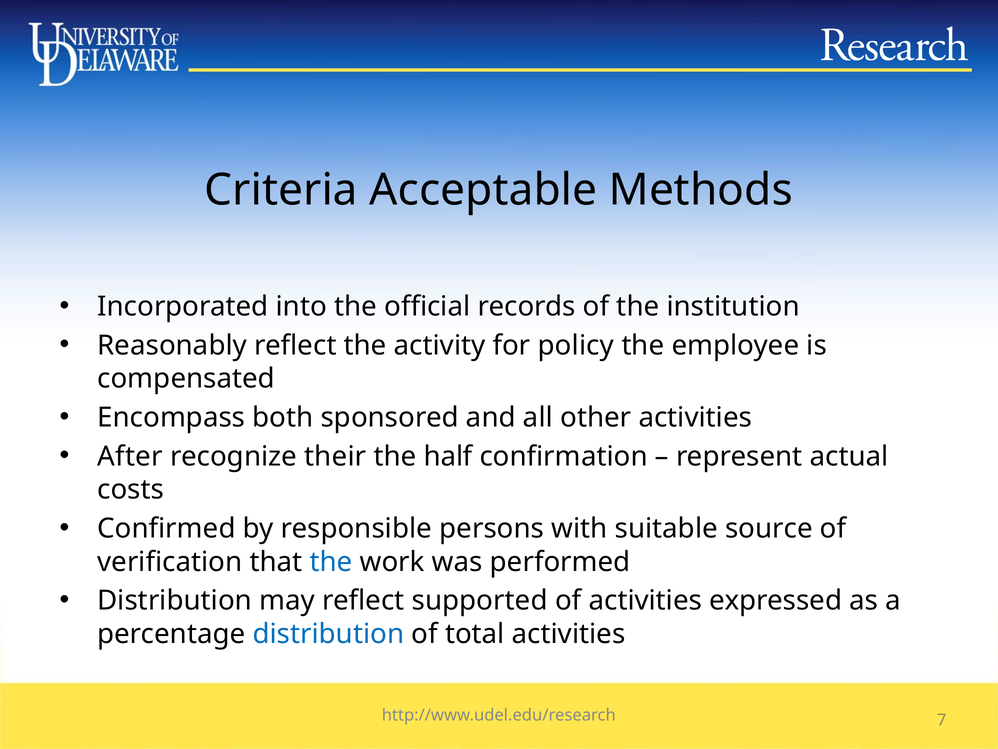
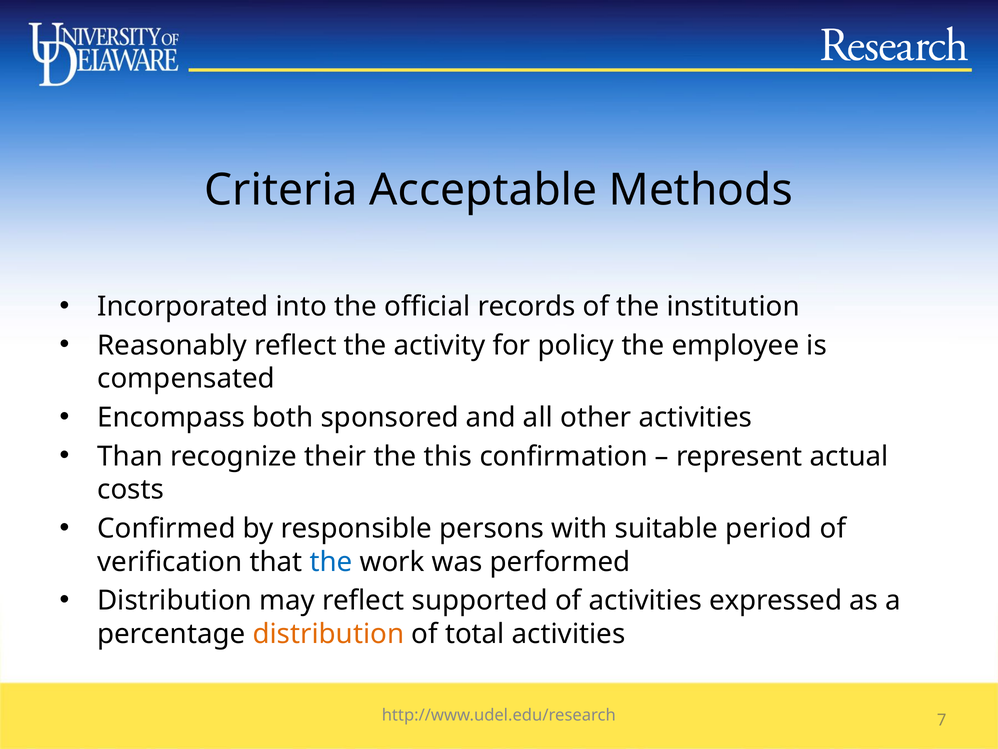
After: After -> Than
half: half -> this
source: source -> period
distribution at (328, 634) colour: blue -> orange
